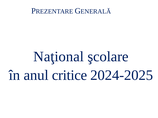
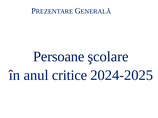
Naţional: Naţional -> Persoane
